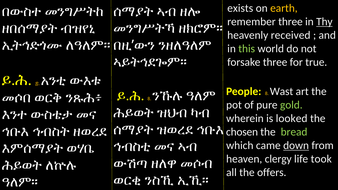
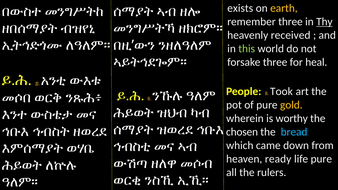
true: true -> heal
Wast: Wast -> Took
gold colour: light green -> yellow
looked: looked -> worthy
bread colour: light green -> light blue
down underline: present -> none
clergy: clergy -> ready
life took: took -> pure
offers: offers -> rulers
